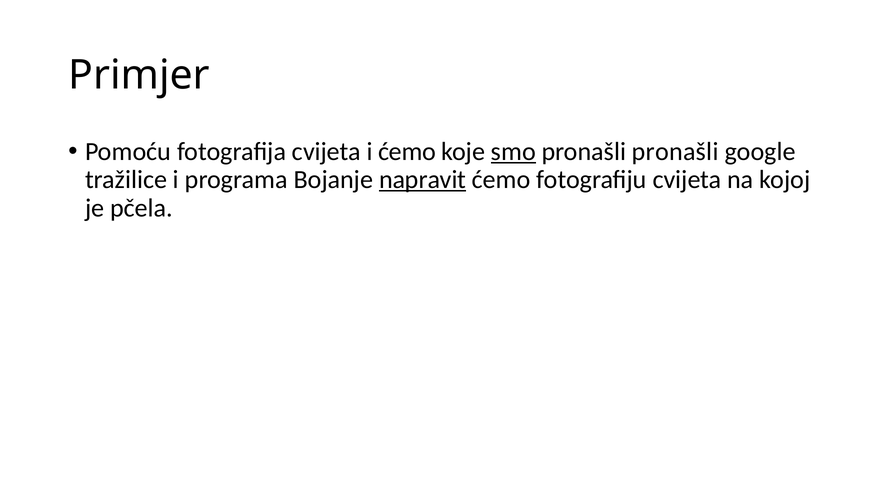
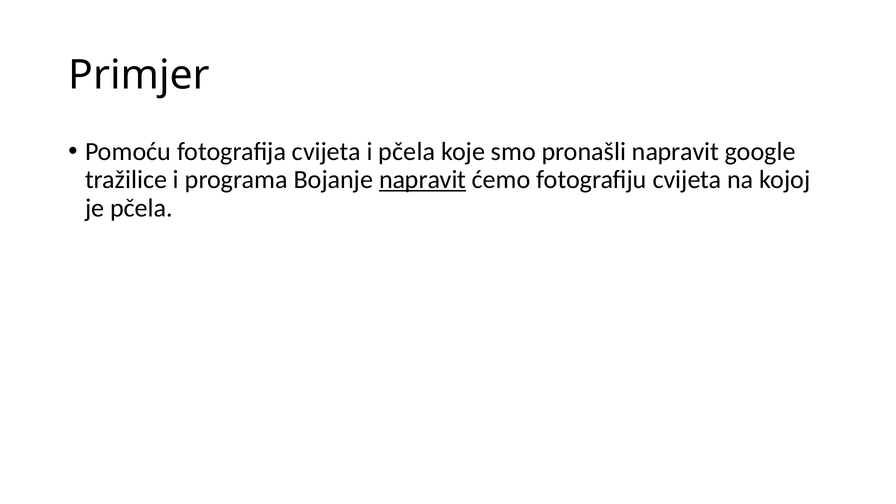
i ćemo: ćemo -> pčela
smo underline: present -> none
pronašli pronašli: pronašli -> napravit
